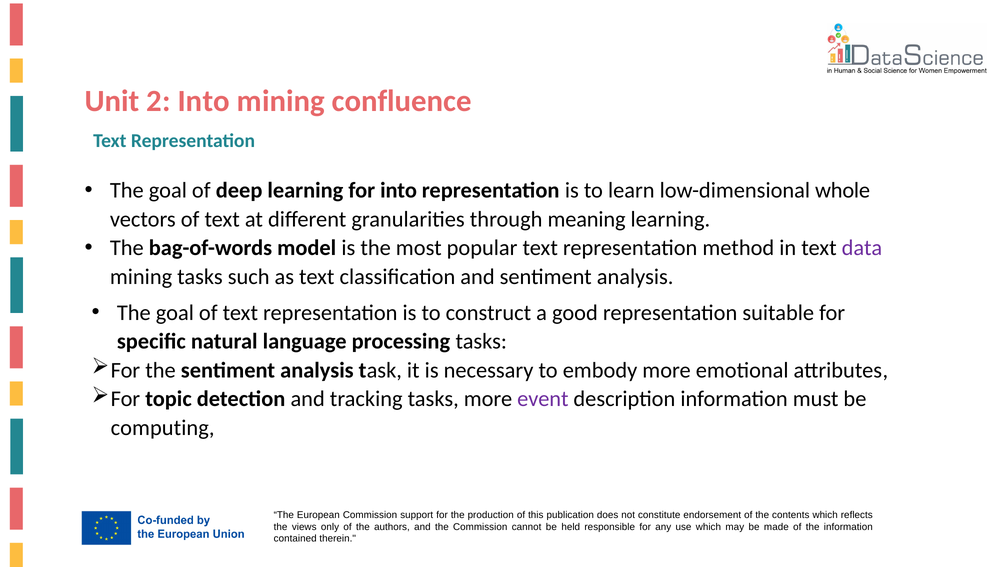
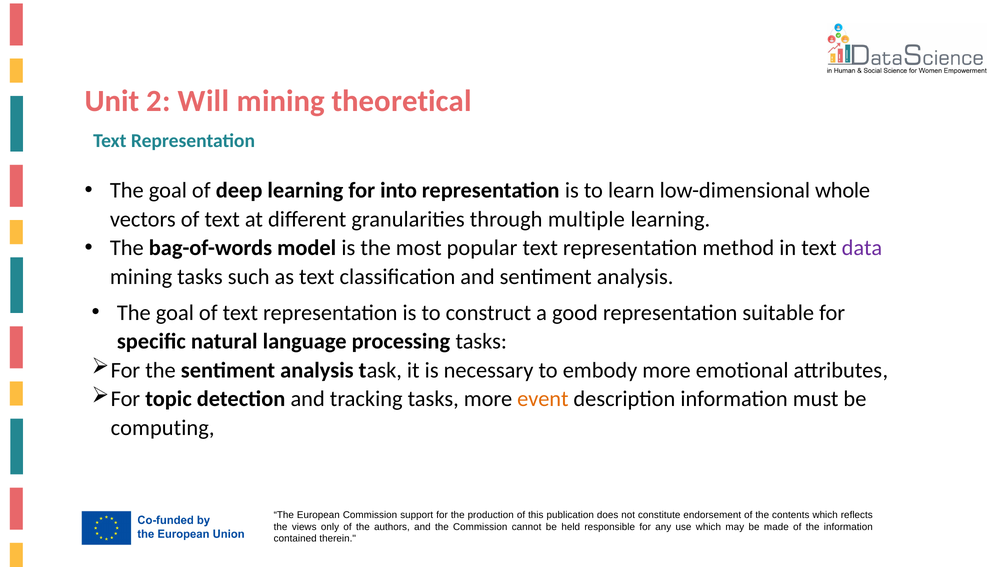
2 Into: Into -> Will
confluence: confluence -> theoretical
meaning: meaning -> multiple
event colour: purple -> orange
